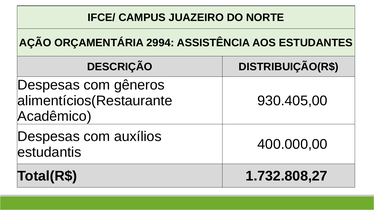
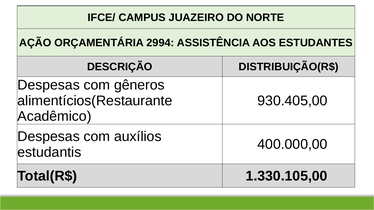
1.732.808,27: 1.732.808,27 -> 1.330.105,00
